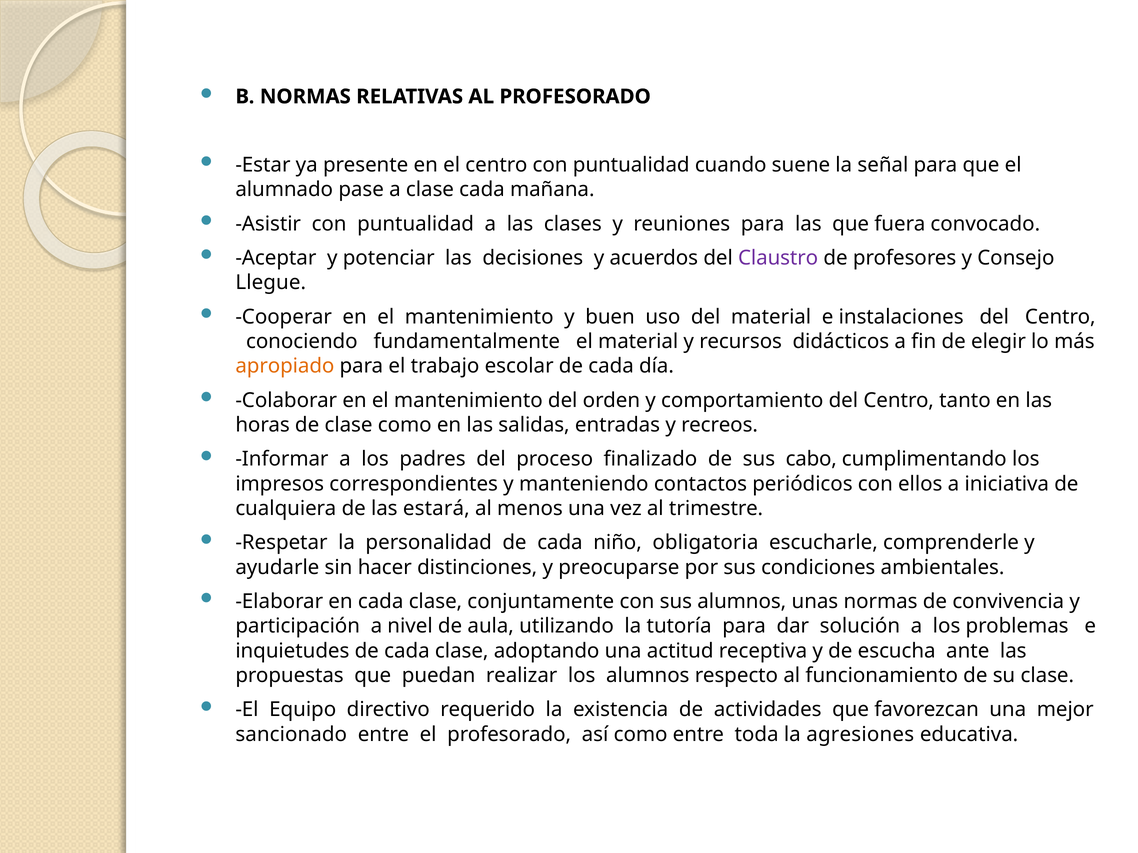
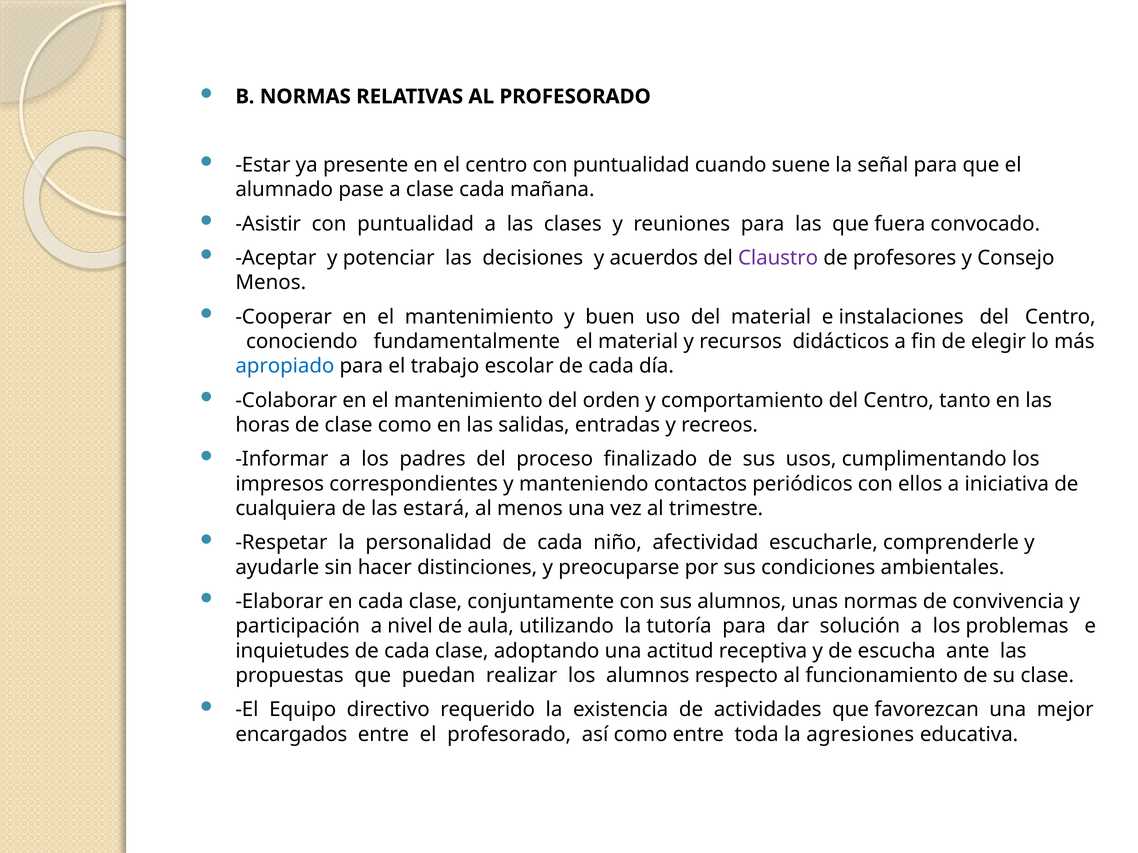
Llegue at (271, 283): Llegue -> Menos
apropiado colour: orange -> blue
cabo: cabo -> usos
obligatoria: obligatoria -> afectividad
sancionado: sancionado -> encargados
